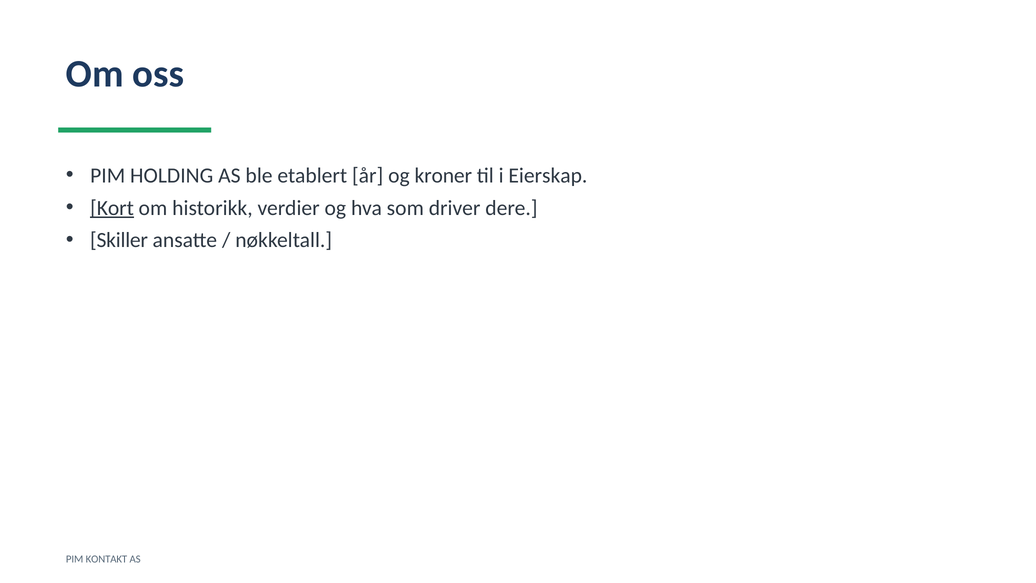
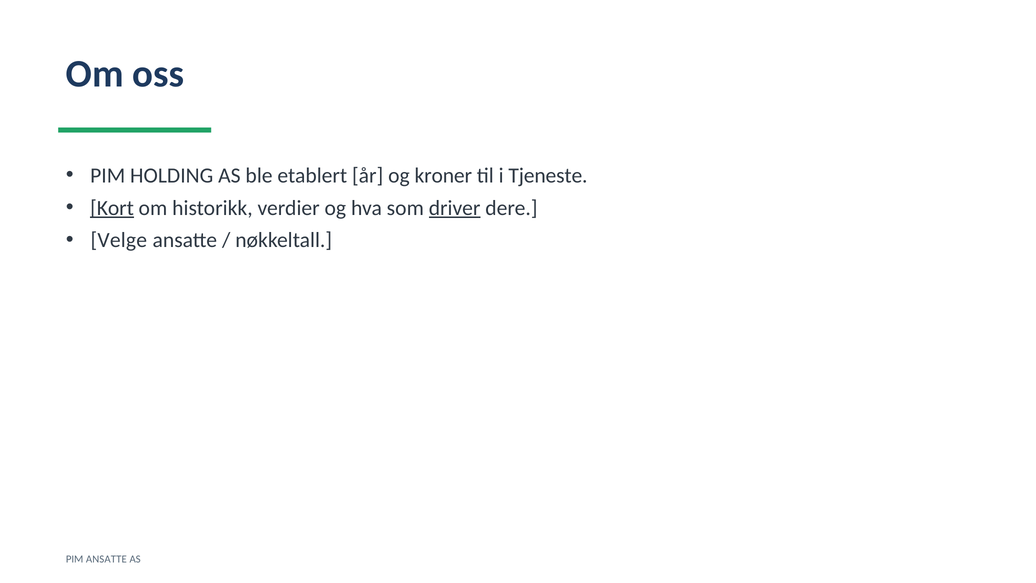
Eierskap: Eierskap -> Tjeneste
driver underline: none -> present
Skiller: Skiller -> Velge
PIM KONTAKT: KONTAKT -> ANSATTE
